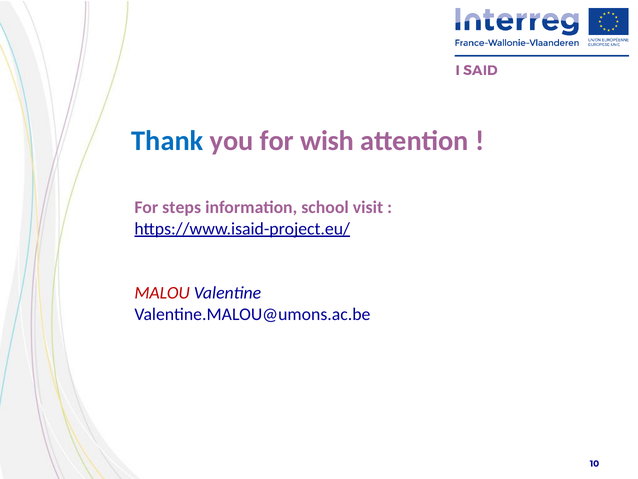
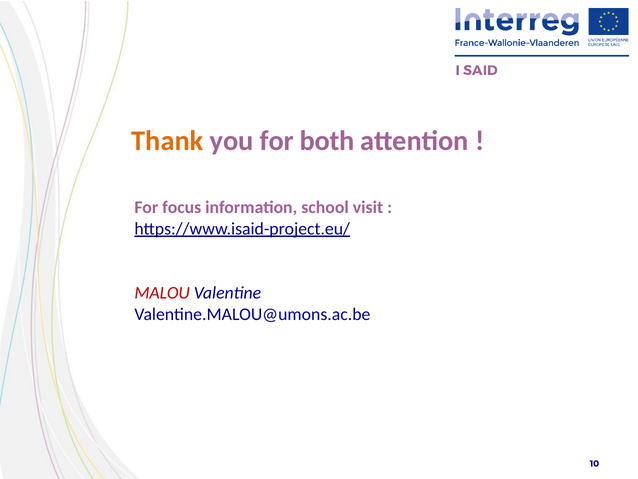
Thank colour: blue -> orange
wish: wish -> both
steps: steps -> focus
